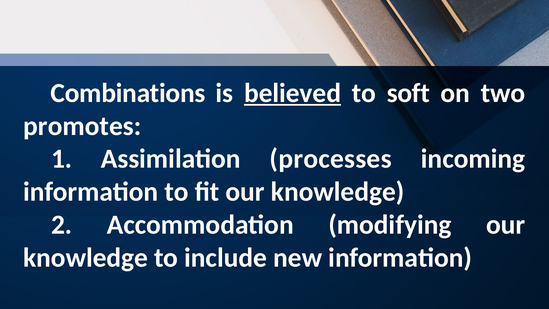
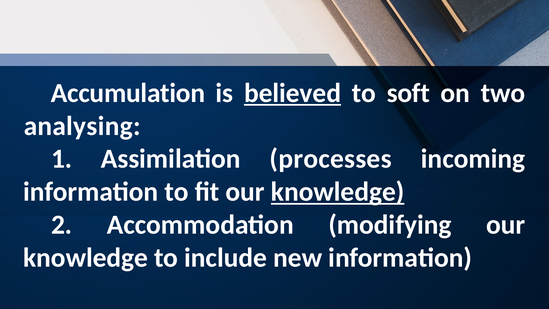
Combinations: Combinations -> Accumulation
promotes: promotes -> analysing
knowledge at (338, 192) underline: none -> present
